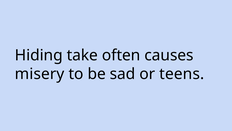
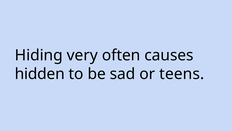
take: take -> very
misery: misery -> hidden
